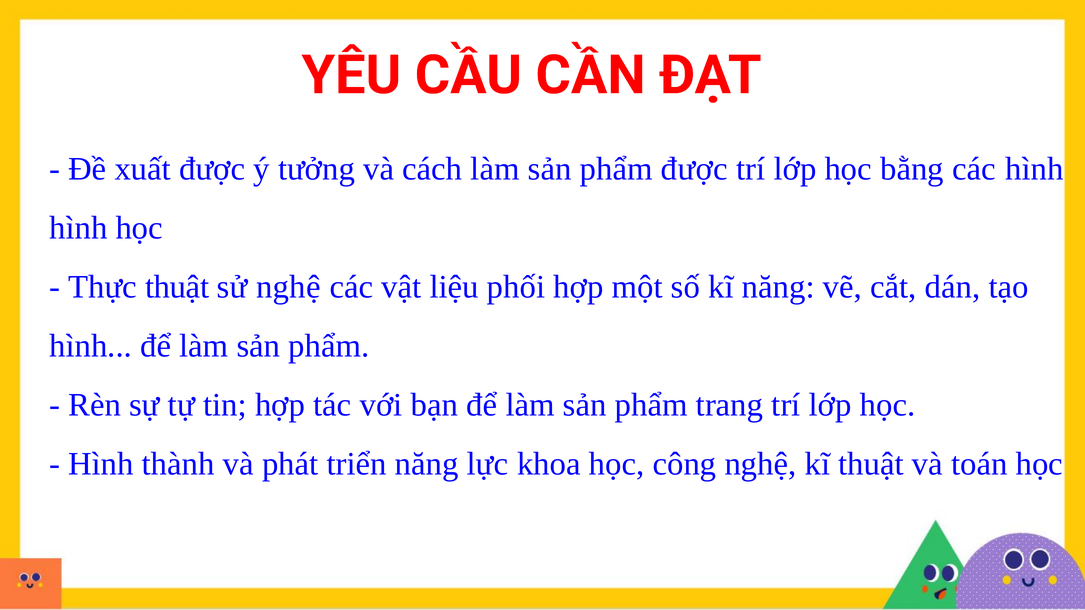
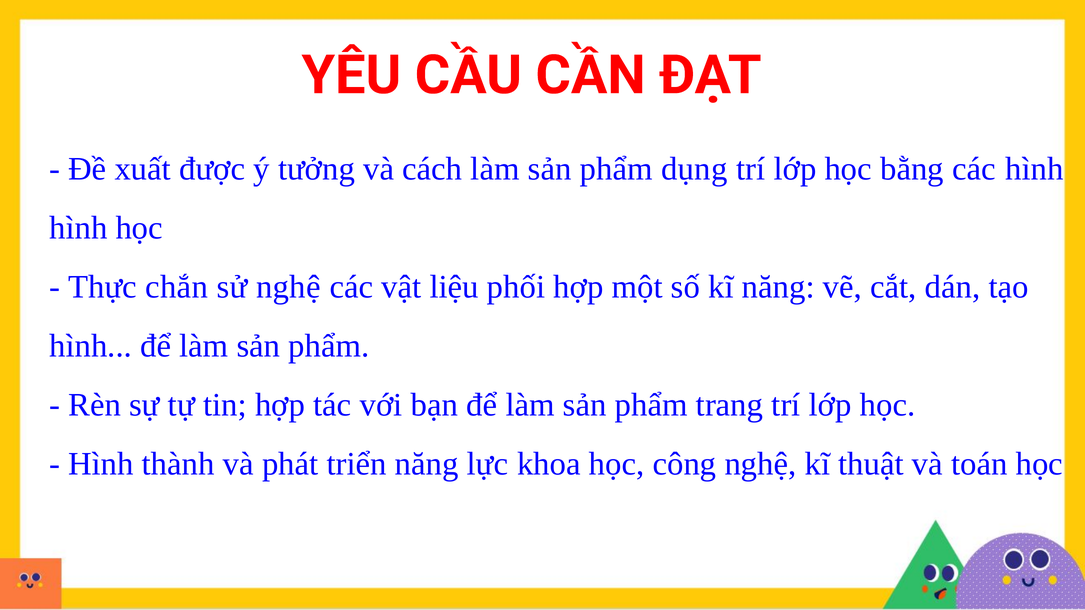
phẩm được: được -> dụng
Thực thuật: thuật -> chắn
